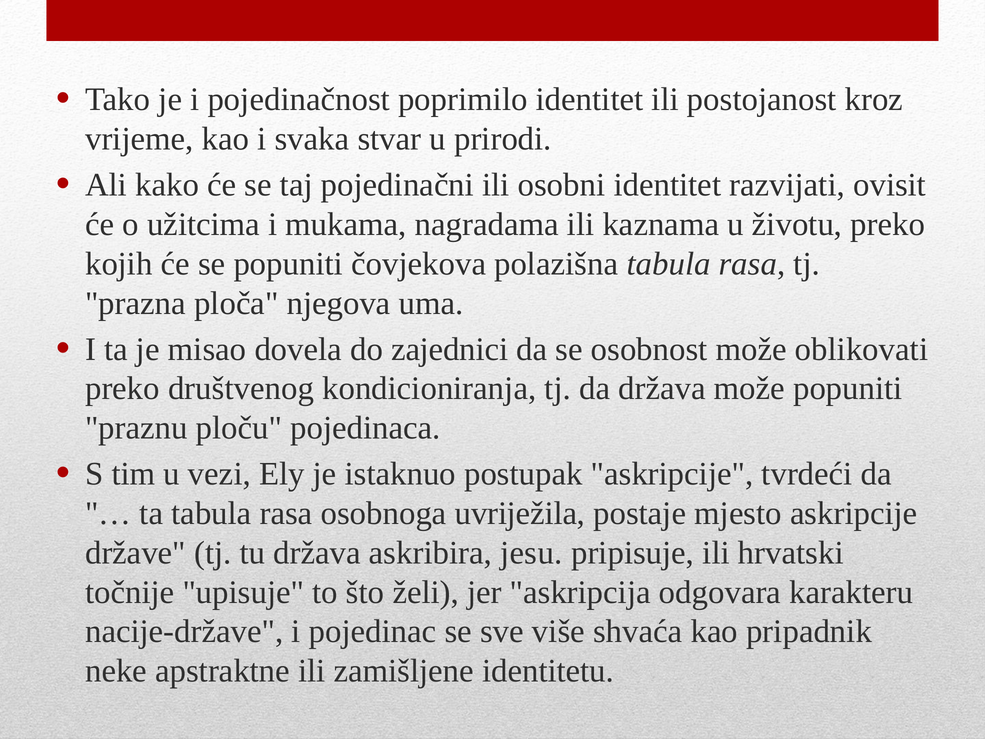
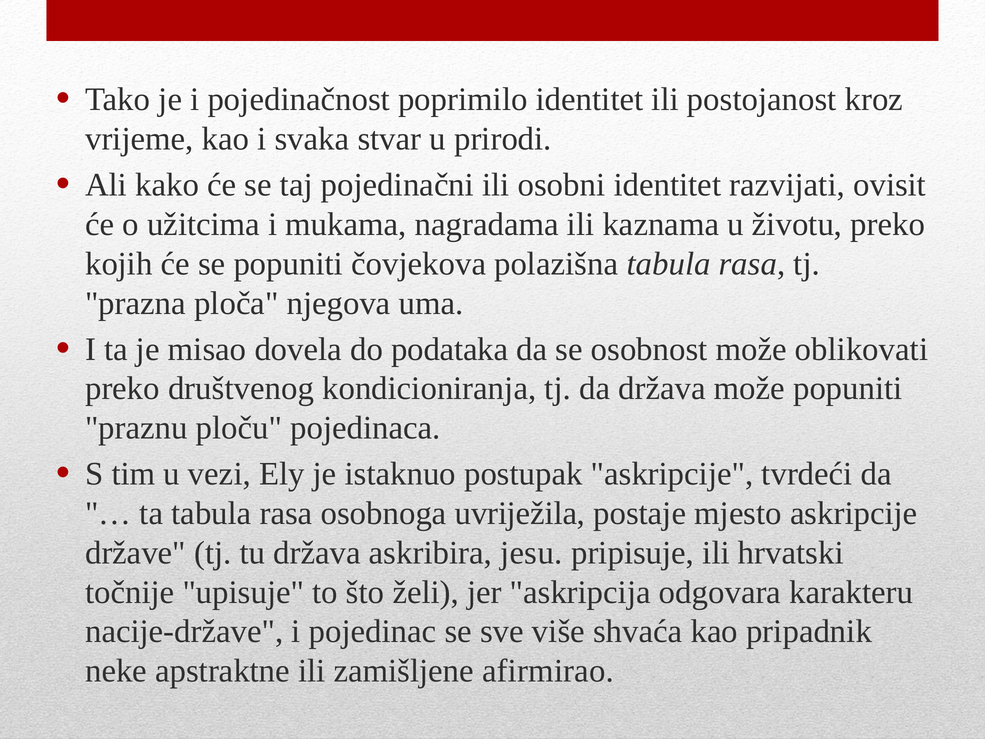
zajednici: zajednici -> podataka
identitetu: identitetu -> afirmirao
